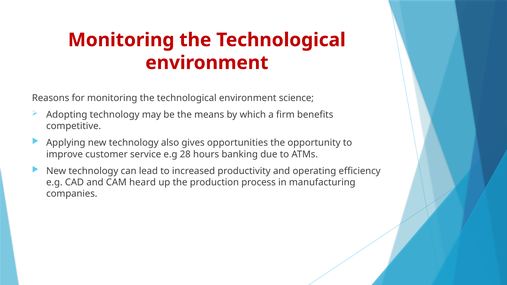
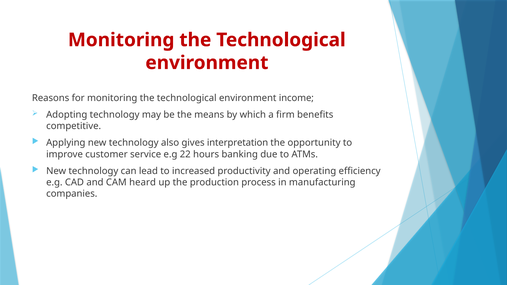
science: science -> income
opportunities: opportunities -> interpretation
28: 28 -> 22
